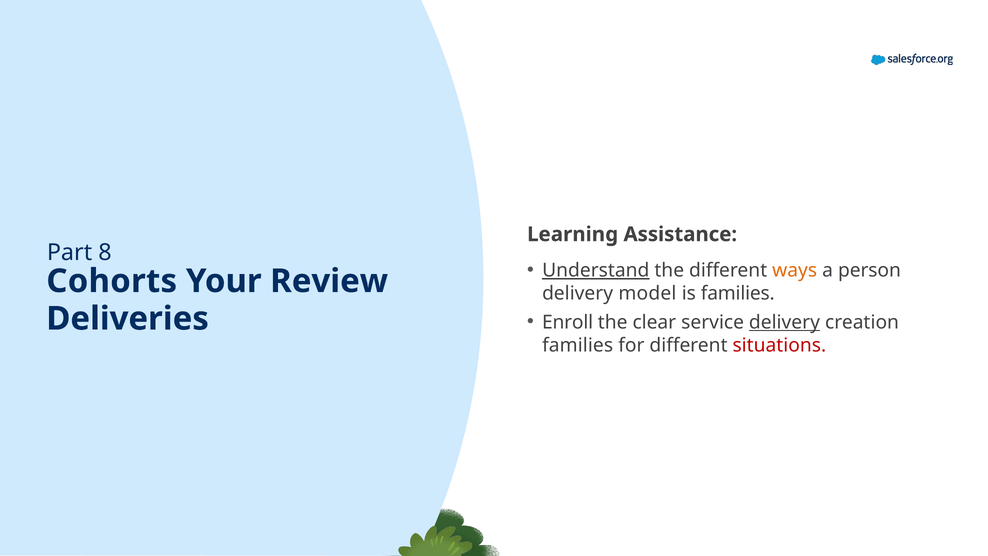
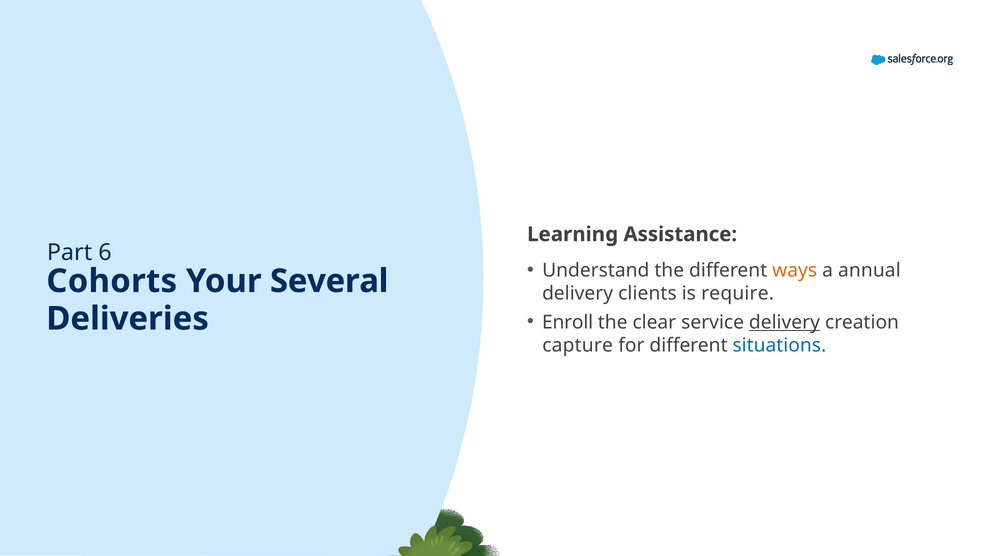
8: 8 -> 6
Understand underline: present -> none
person: person -> annual
Review: Review -> Several
model: model -> clients
is families: families -> require
families at (578, 345): families -> capture
situations colour: red -> blue
